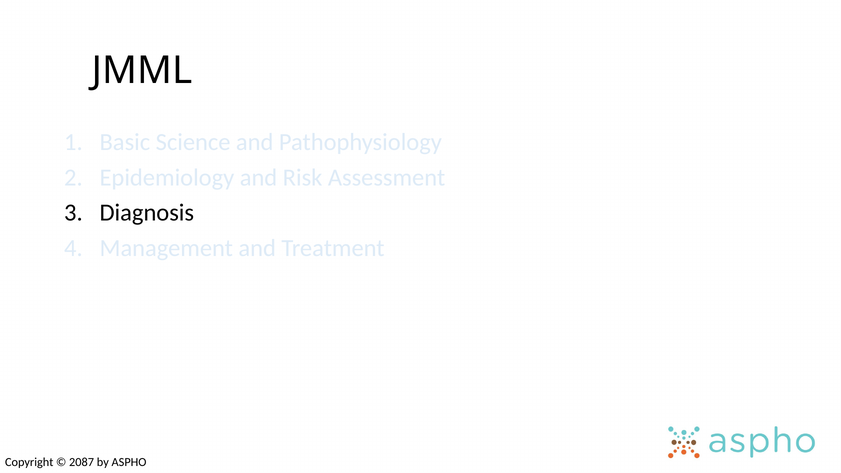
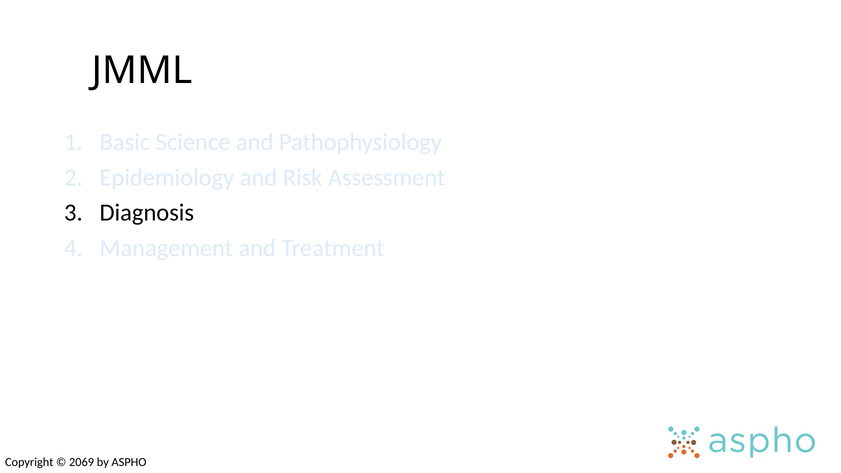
2087: 2087 -> 2069
